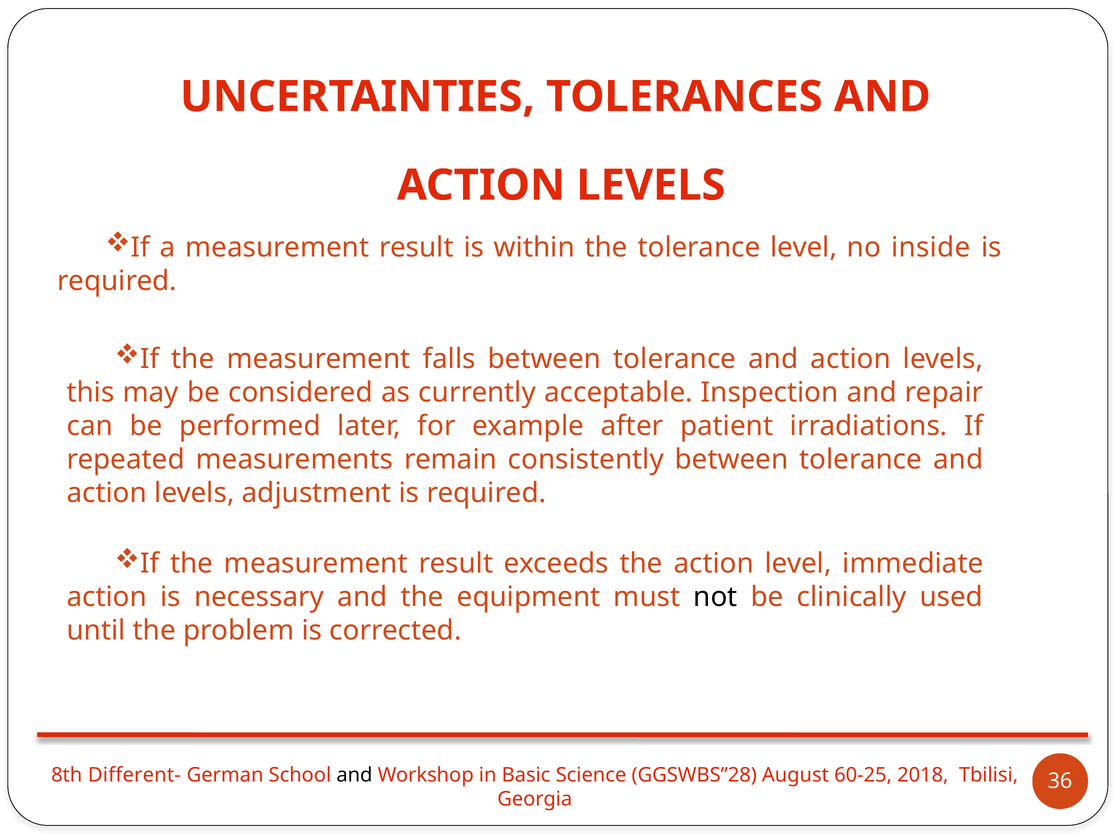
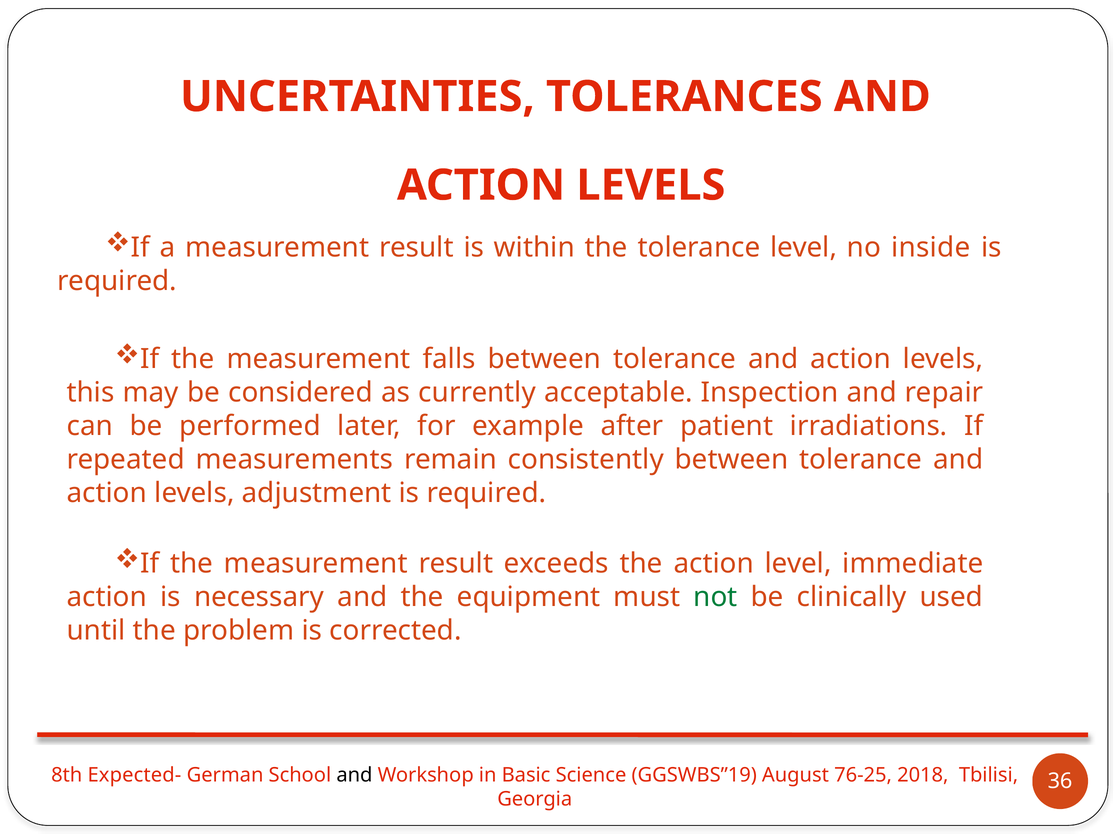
not colour: black -> green
Different-: Different- -> Expected-
GGSWBS”28: GGSWBS”28 -> GGSWBS”19
60-25: 60-25 -> 76-25
